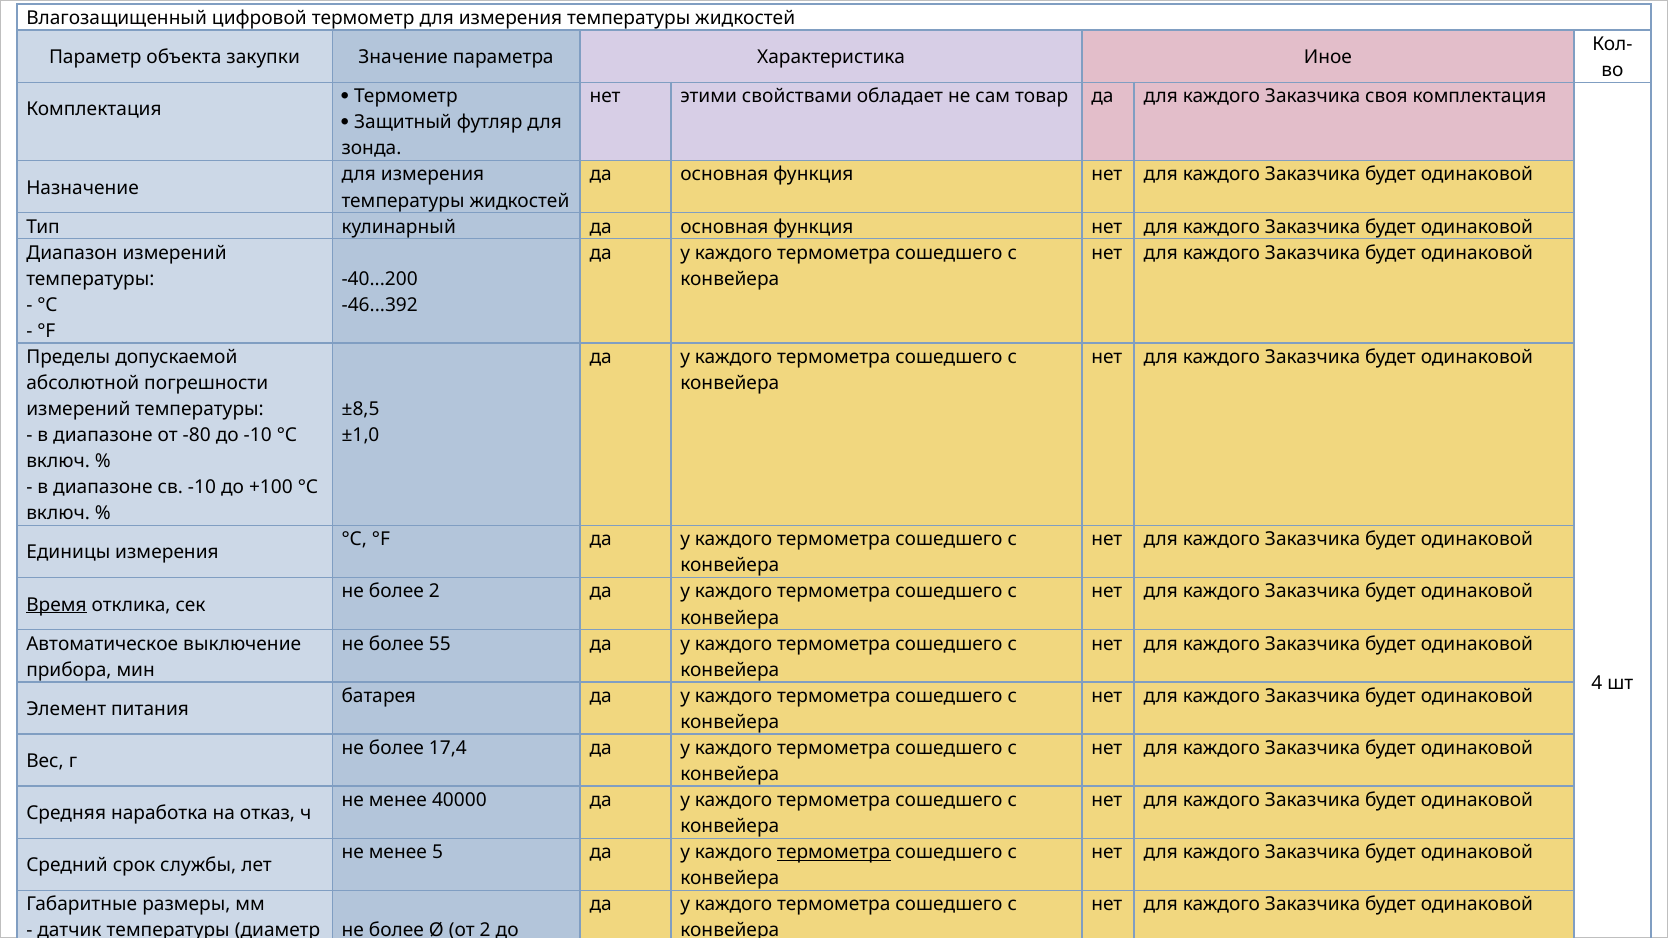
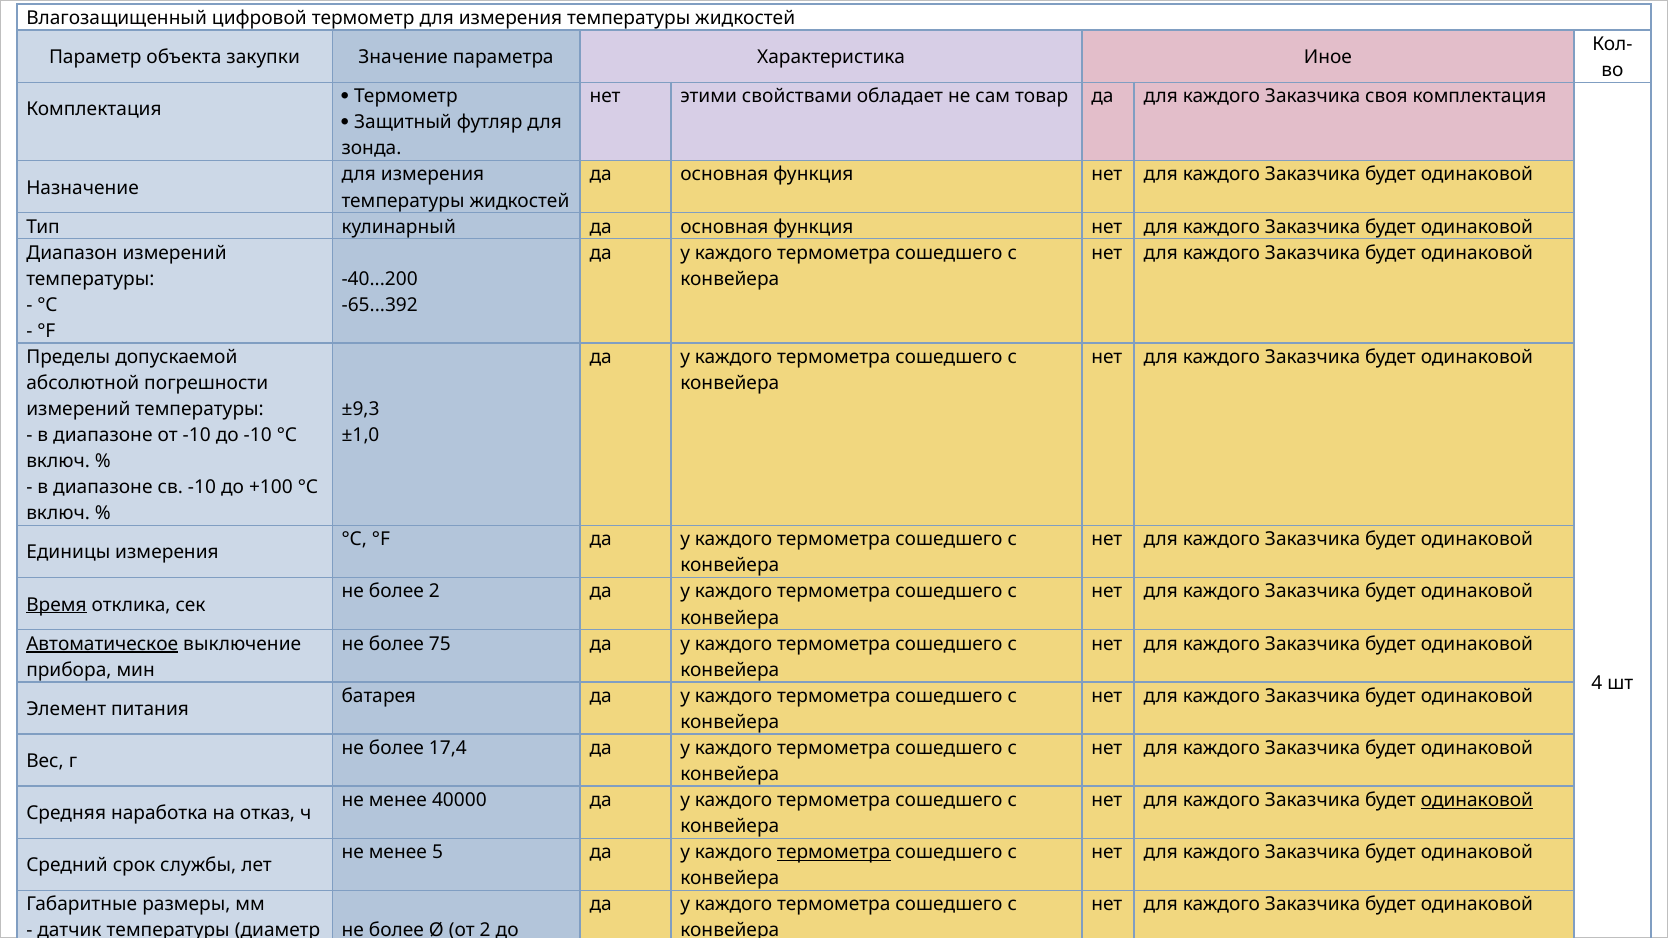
-46...392: -46...392 -> -65...392
±8,5: ±8,5 -> ±9,3
от -80: -80 -> -10
Автоматическое underline: none -> present
55: 55 -> 75
одинаковой at (1477, 800) underline: none -> present
